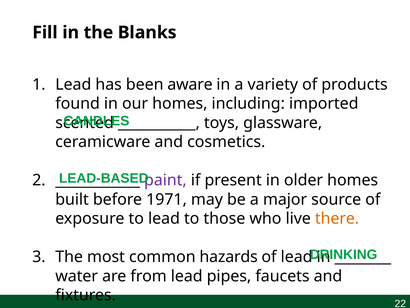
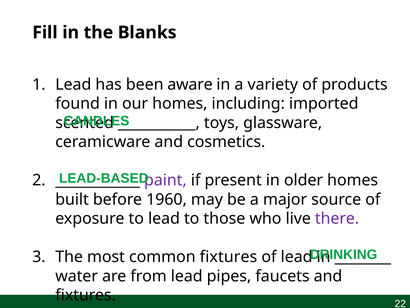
1971: 1971 -> 1960
there colour: orange -> purple
common hazards: hazards -> fixtures
